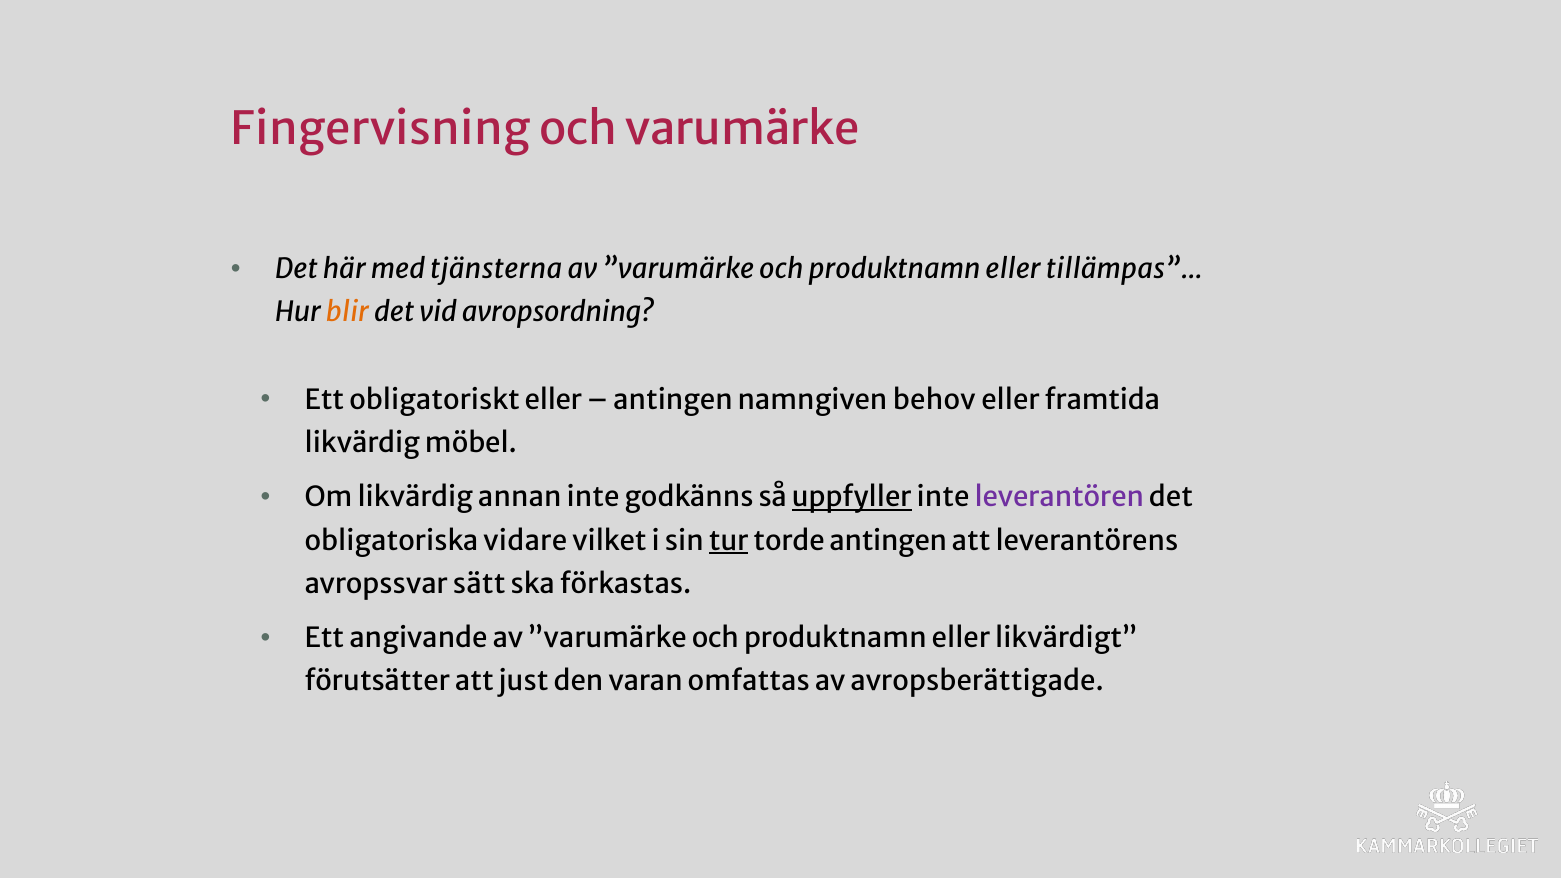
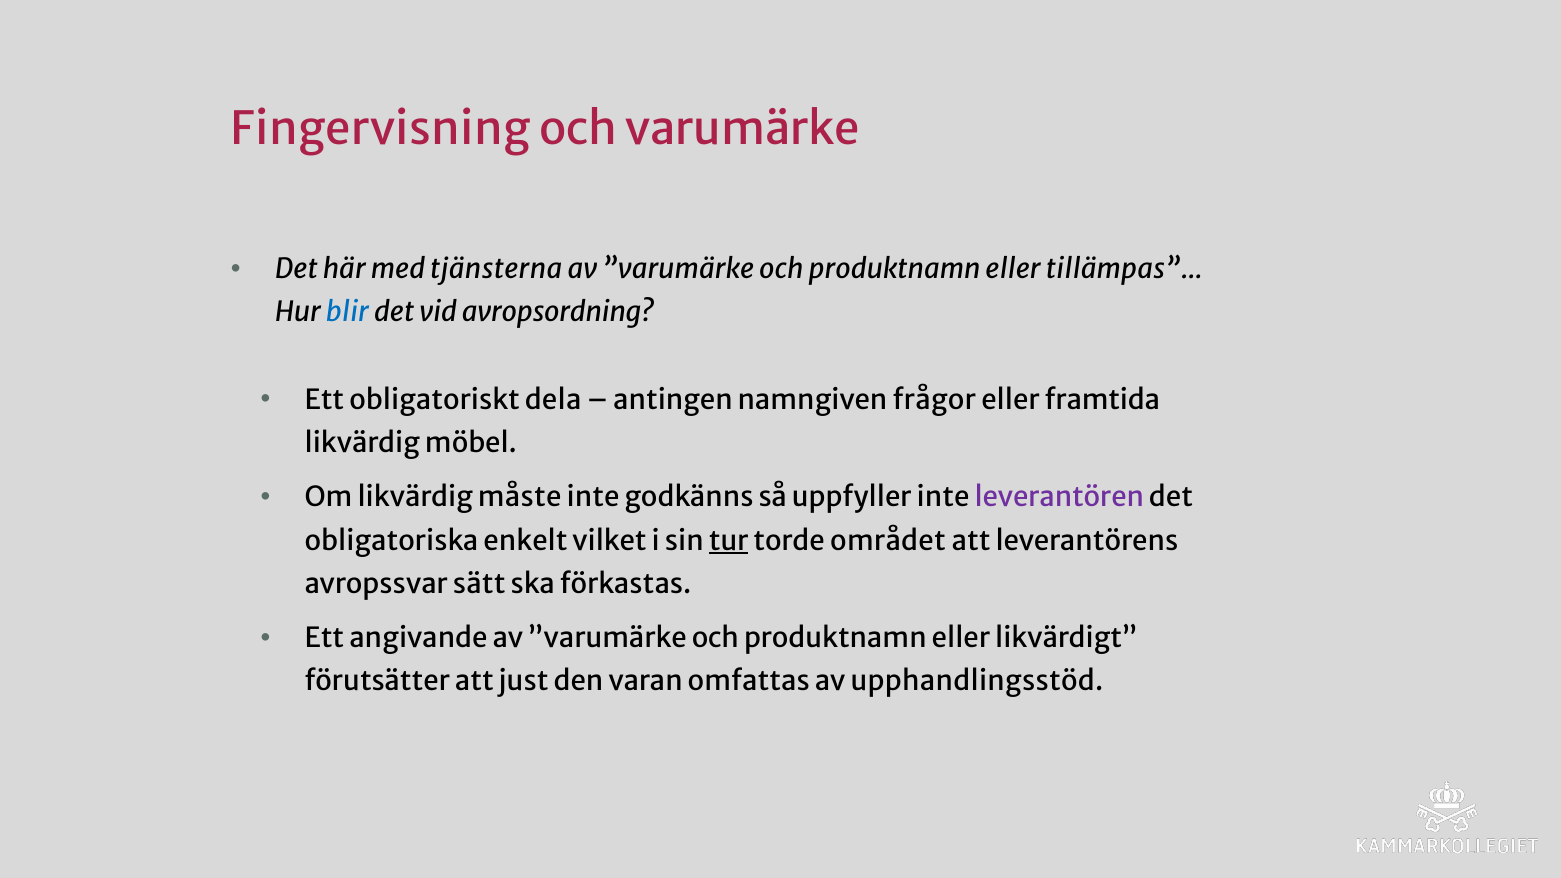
blir colour: orange -> blue
obligatoriskt eller: eller -> dela
behov: behov -> frågor
annan: annan -> måste
uppfyller underline: present -> none
vidare: vidare -> enkelt
torde antingen: antingen -> området
avropsberättigade: avropsberättigade -> upphandlingsstöd
